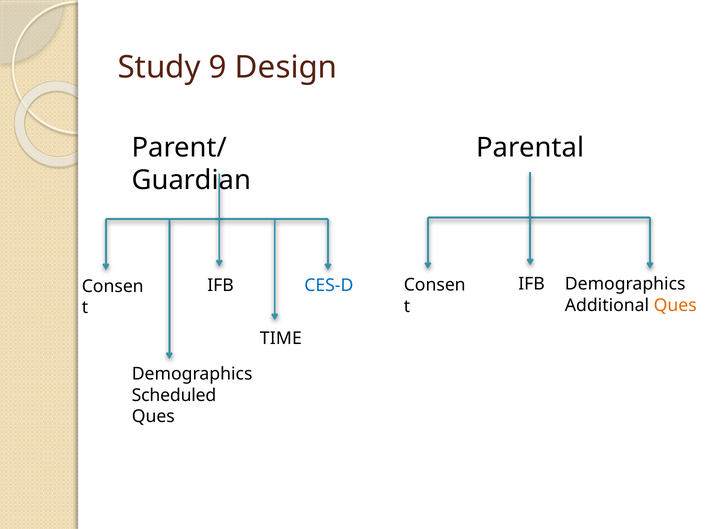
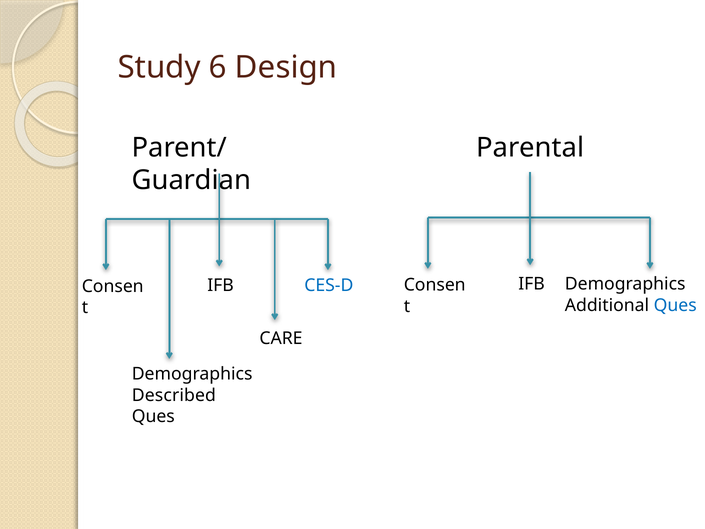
9: 9 -> 6
Ques at (675, 305) colour: orange -> blue
TIME: TIME -> CARE
Scheduled: Scheduled -> Described
